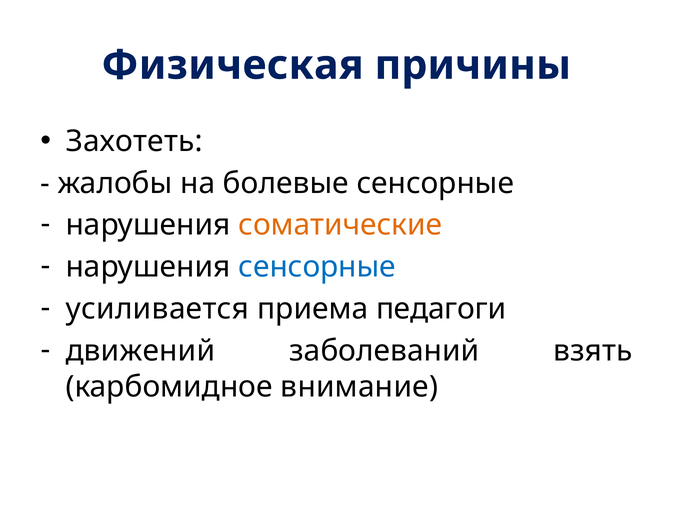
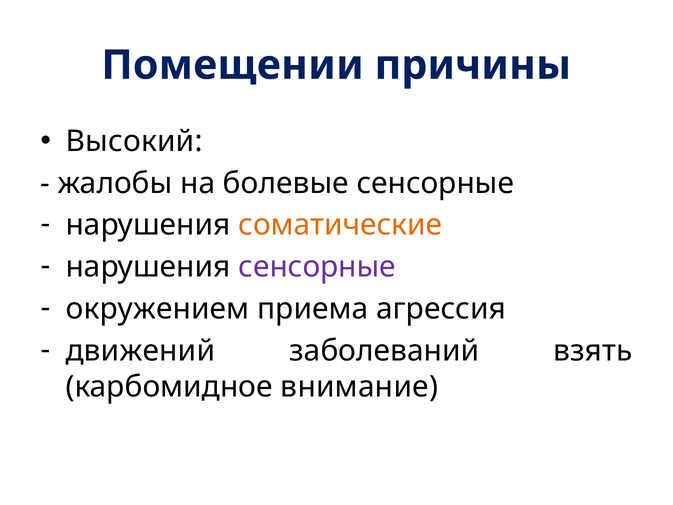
Физическая: Физическая -> Помещении
Захотеть: Захотеть -> Высокий
сенсорные at (317, 267) colour: blue -> purple
усиливается: усиливается -> окружением
педагоги: педагоги -> агрессия
